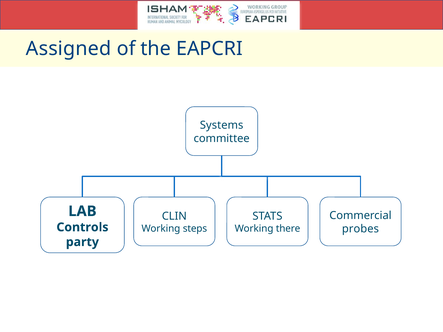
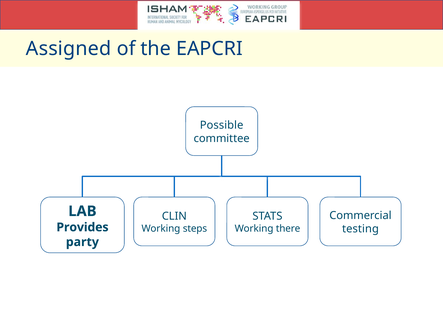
Systems: Systems -> Possible
Controls: Controls -> Provides
probes: probes -> testing
